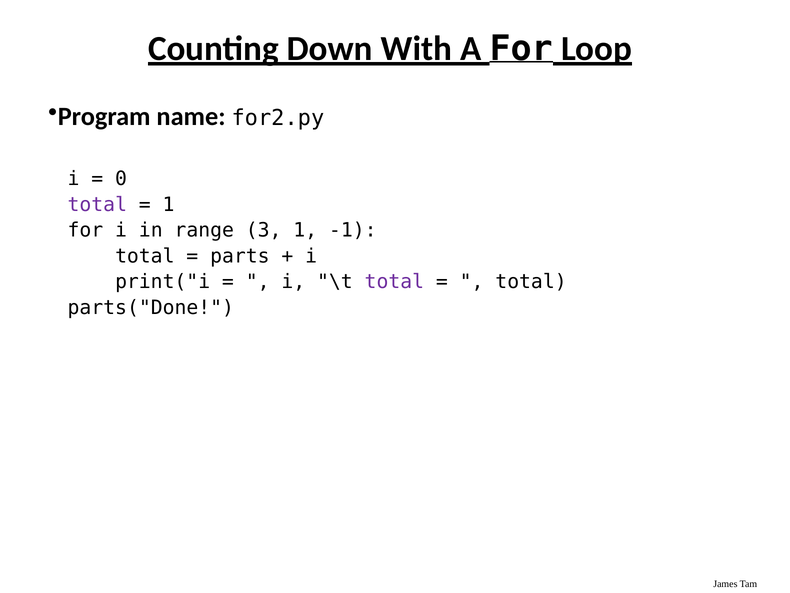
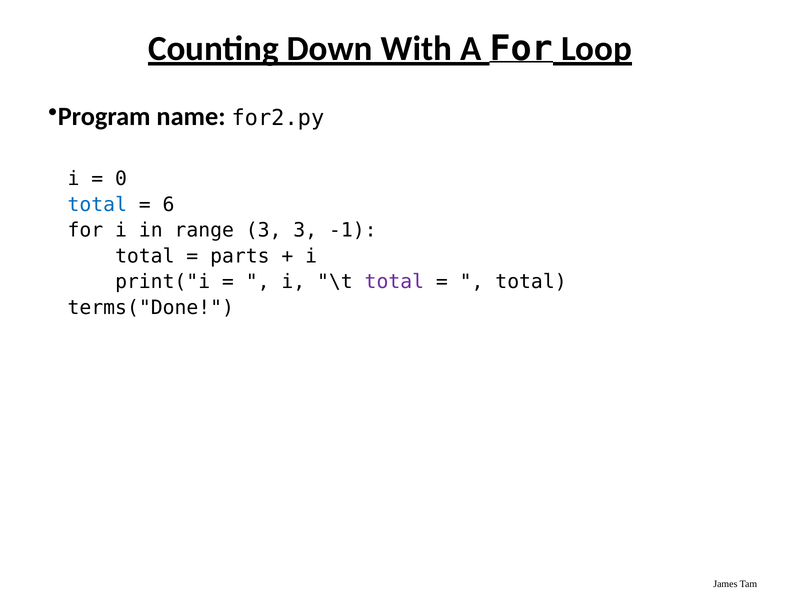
total at (97, 204) colour: purple -> blue
1 at (169, 204): 1 -> 6
3 1: 1 -> 3
parts("Done: parts("Done -> terms("Done
